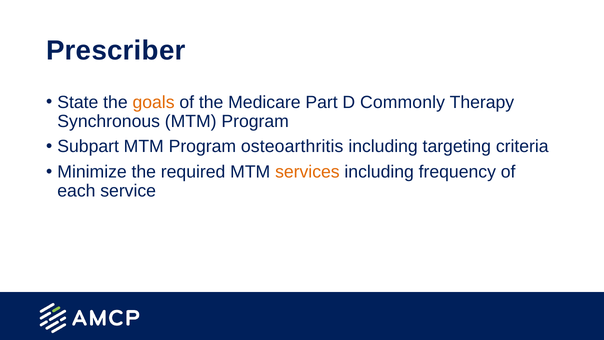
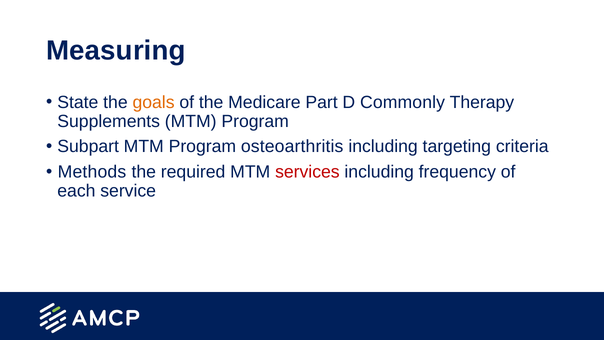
Prescriber: Prescriber -> Measuring
Synchronous: Synchronous -> Supplements
Minimize: Minimize -> Methods
services colour: orange -> red
